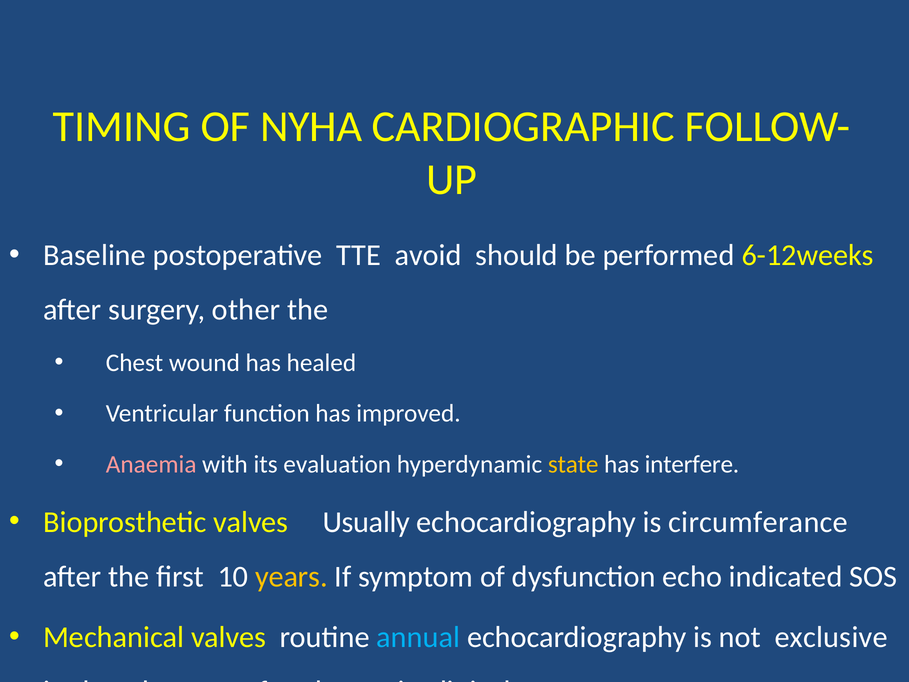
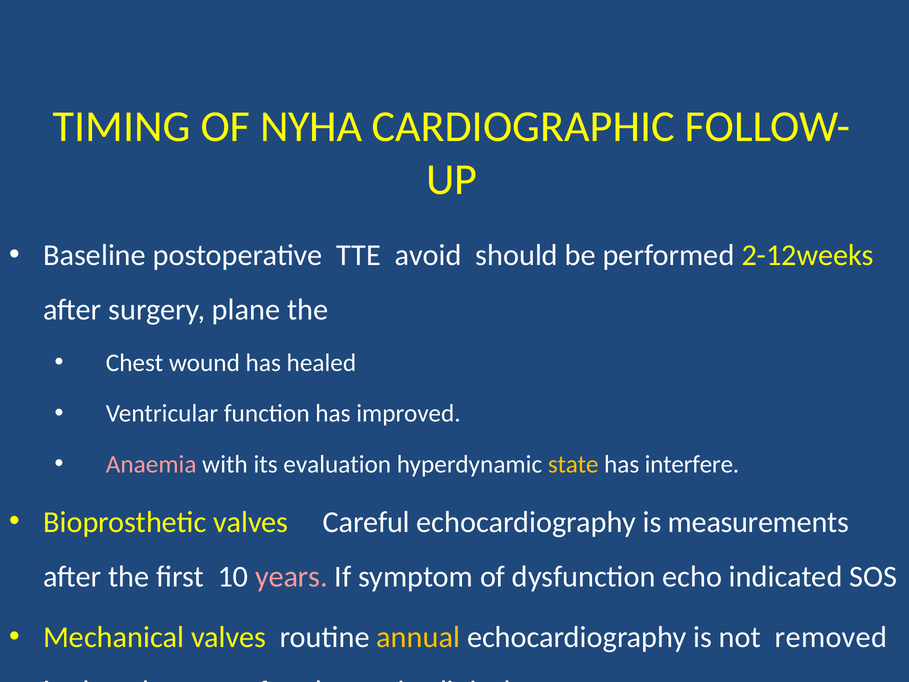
6-12weeks: 6-12weeks -> 2-12weeks
other: other -> plane
Usually: Usually -> Careful
circumferance: circumferance -> measurements
years colour: yellow -> pink
annual colour: light blue -> yellow
exclusive: exclusive -> removed
